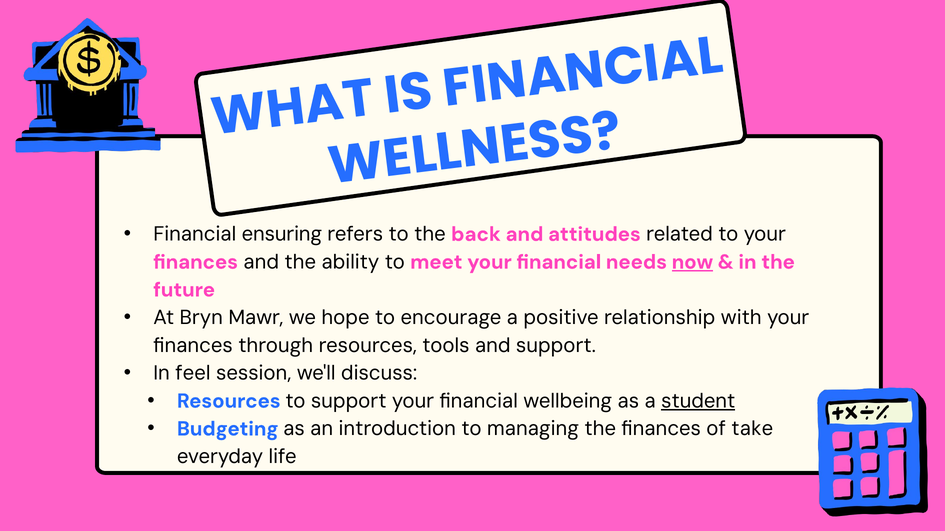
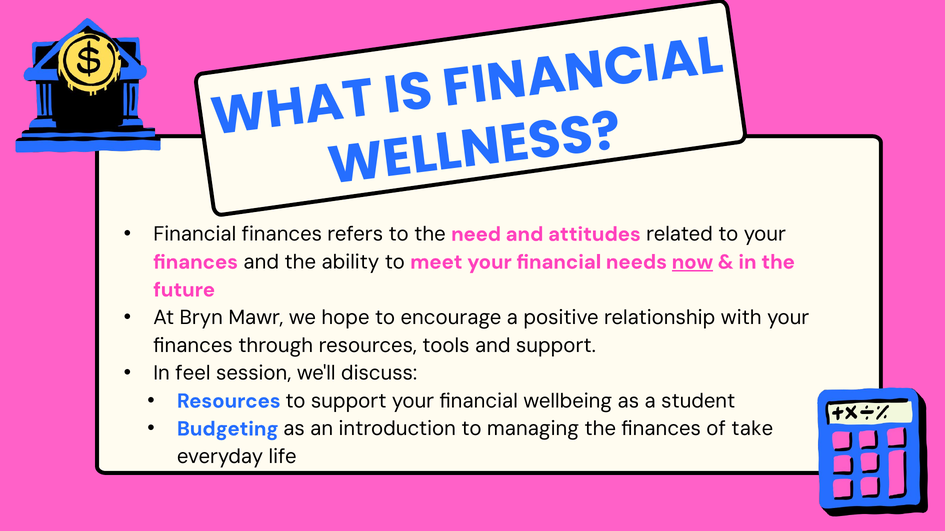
Financial ensuring: ensuring -> finances
back: back -> need
student underline: present -> none
